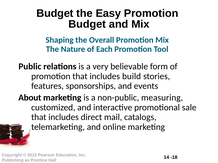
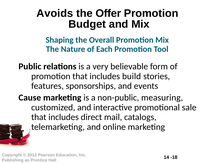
Budget at (55, 13): Budget -> Avoids
Easy: Easy -> Offer
About: About -> Cause
